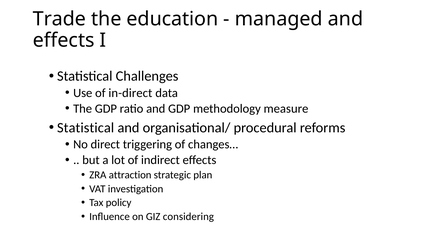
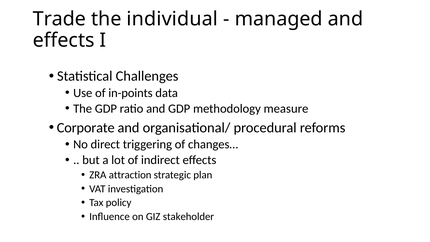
education: education -> individual
in-direct: in-direct -> in-points
Statistical at (86, 128): Statistical -> Corporate
considering: considering -> stakeholder
